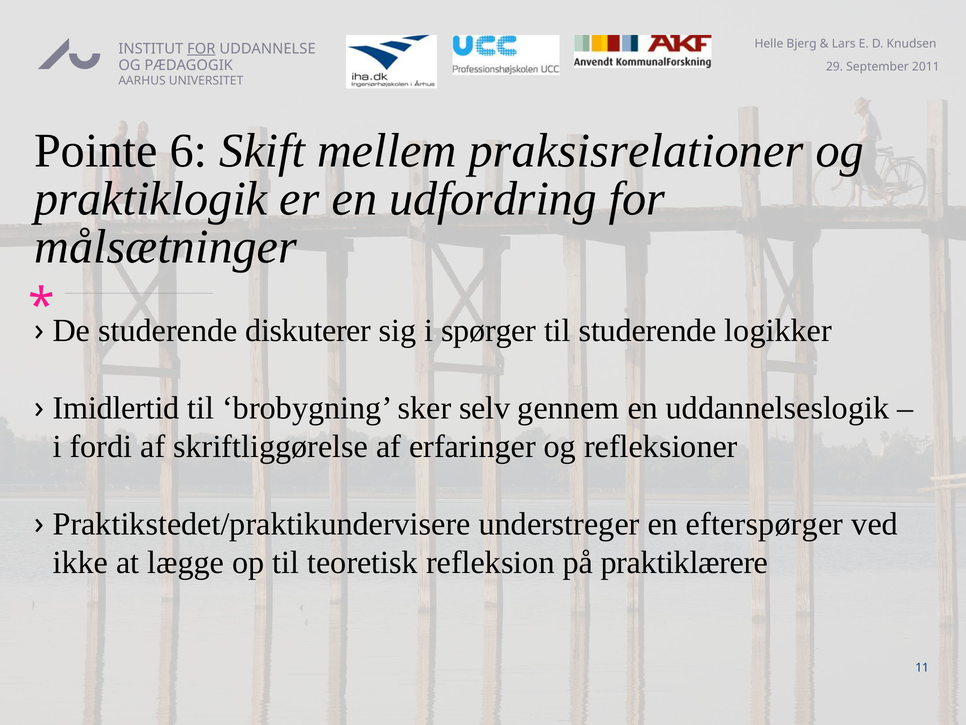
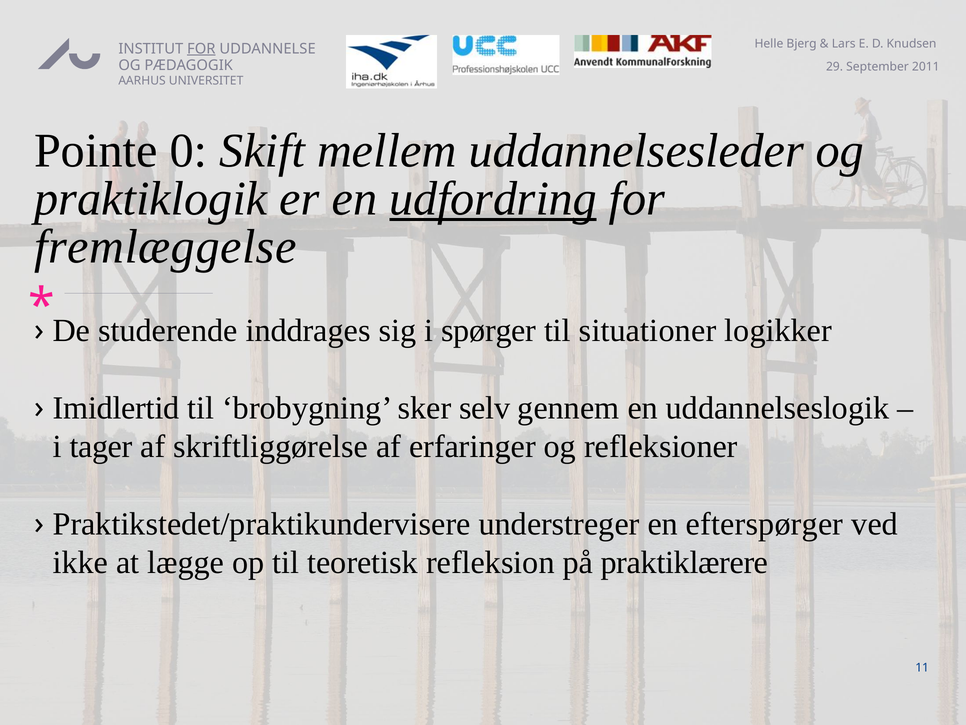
6: 6 -> 0
praksisrelationer: praksisrelationer -> uddannelsesleder
udfordring underline: none -> present
målsætninger: målsætninger -> fremlæggelse
diskuterer: diskuterer -> inddrages
til studerende: studerende -> situationer
fordi: fordi -> tager
